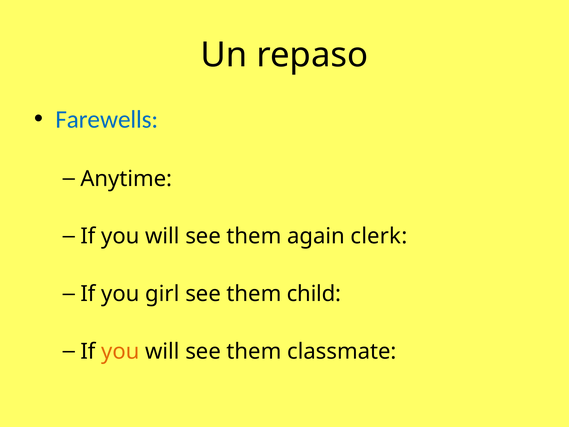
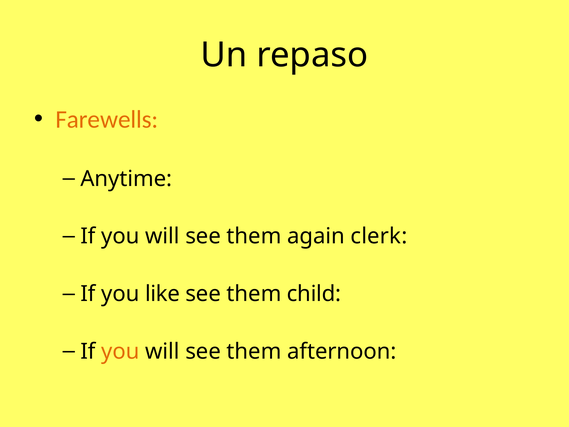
Farewells colour: blue -> orange
girl: girl -> like
classmate: classmate -> afternoon
